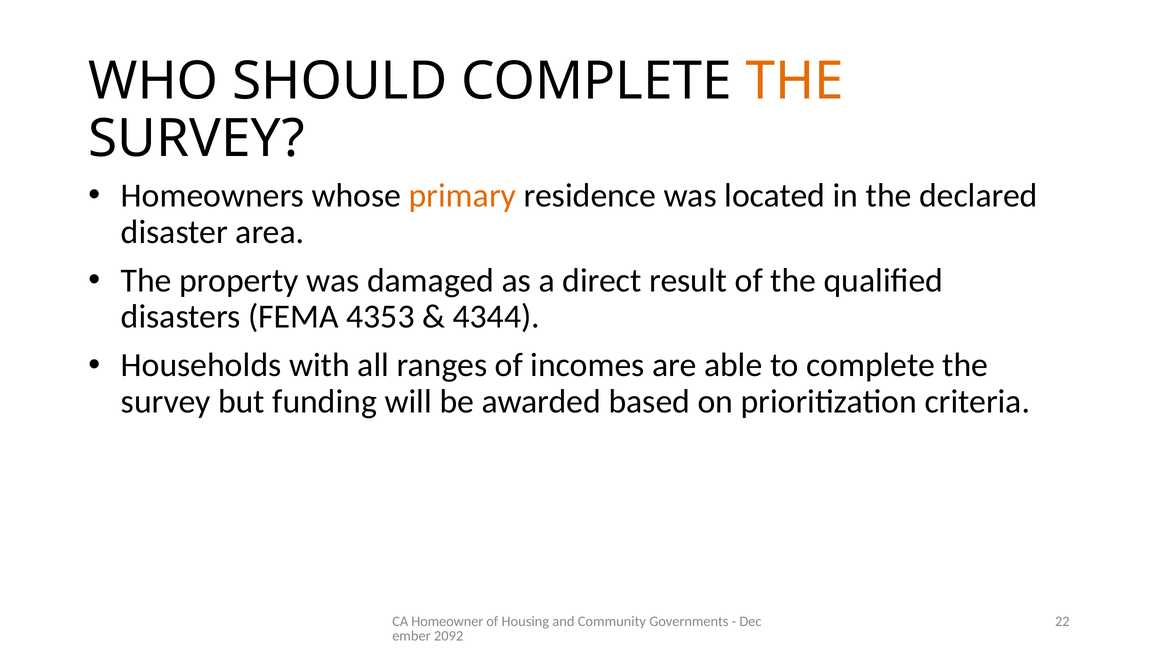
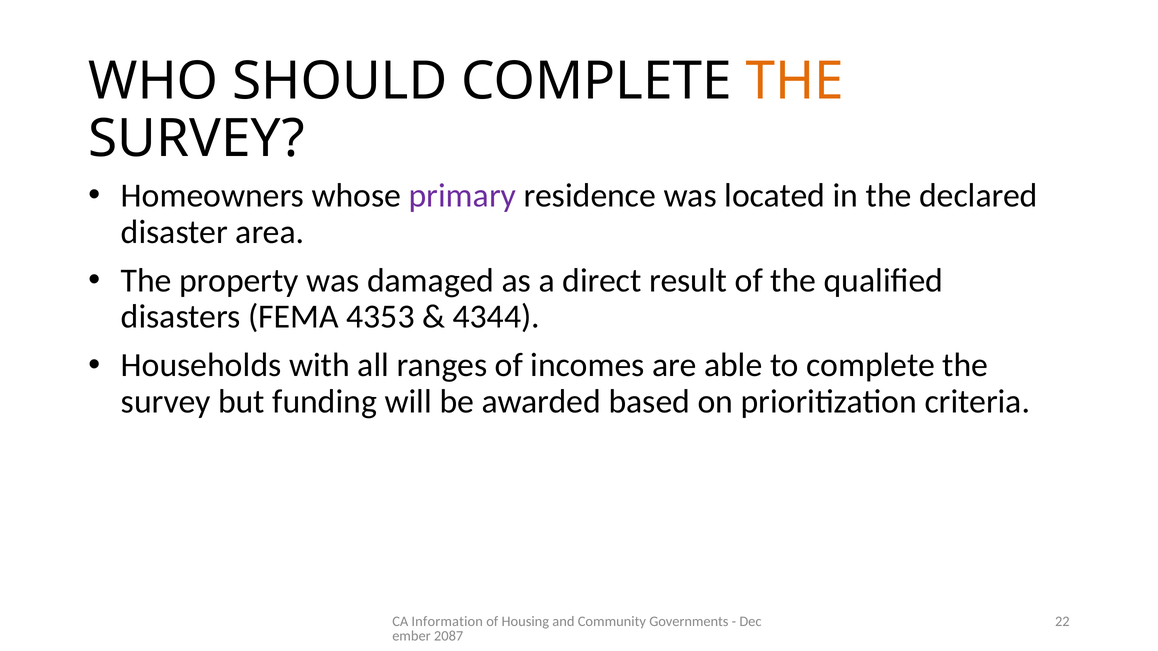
primary colour: orange -> purple
Homeowner: Homeowner -> Information
2092: 2092 -> 2087
